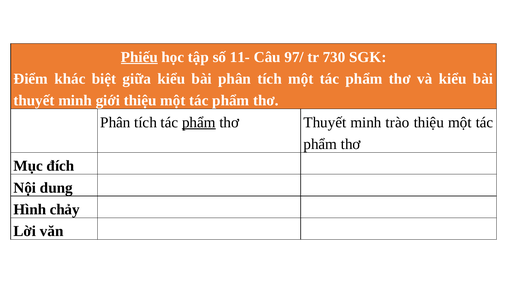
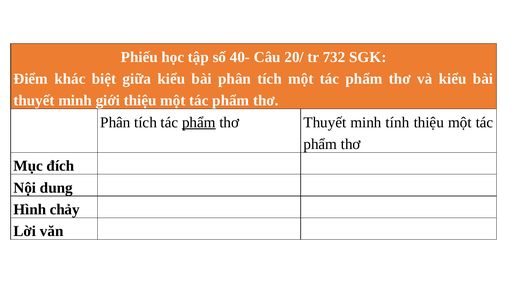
Phiếu underline: present -> none
11-: 11- -> 40-
97/: 97/ -> 20/
730: 730 -> 732
trào: trào -> tính
